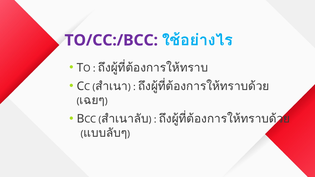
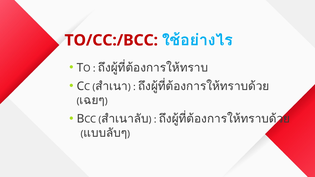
TO/CC:/BCC colour: purple -> red
